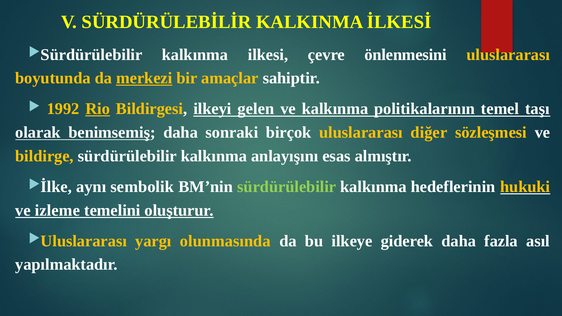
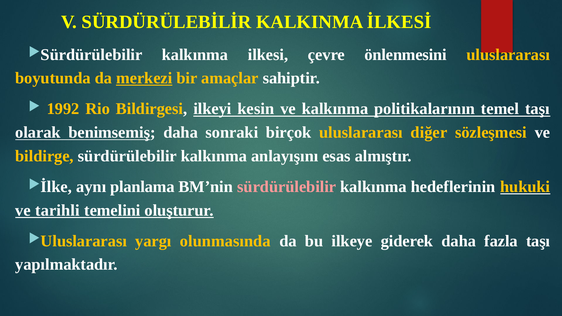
Rio underline: present -> none
gelen: gelen -> kesin
sembolik: sembolik -> planlama
sürdürülebilir at (287, 187) colour: light green -> pink
izleme: izleme -> tarihli
fazla asıl: asıl -> taşı
